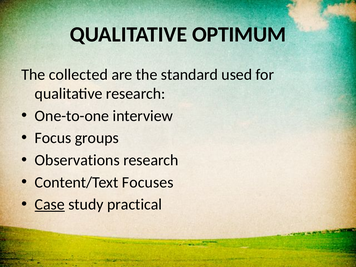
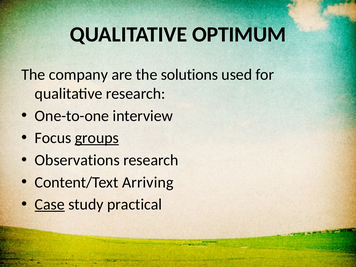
collected: collected -> company
standard: standard -> solutions
groups underline: none -> present
Focuses: Focuses -> Arriving
